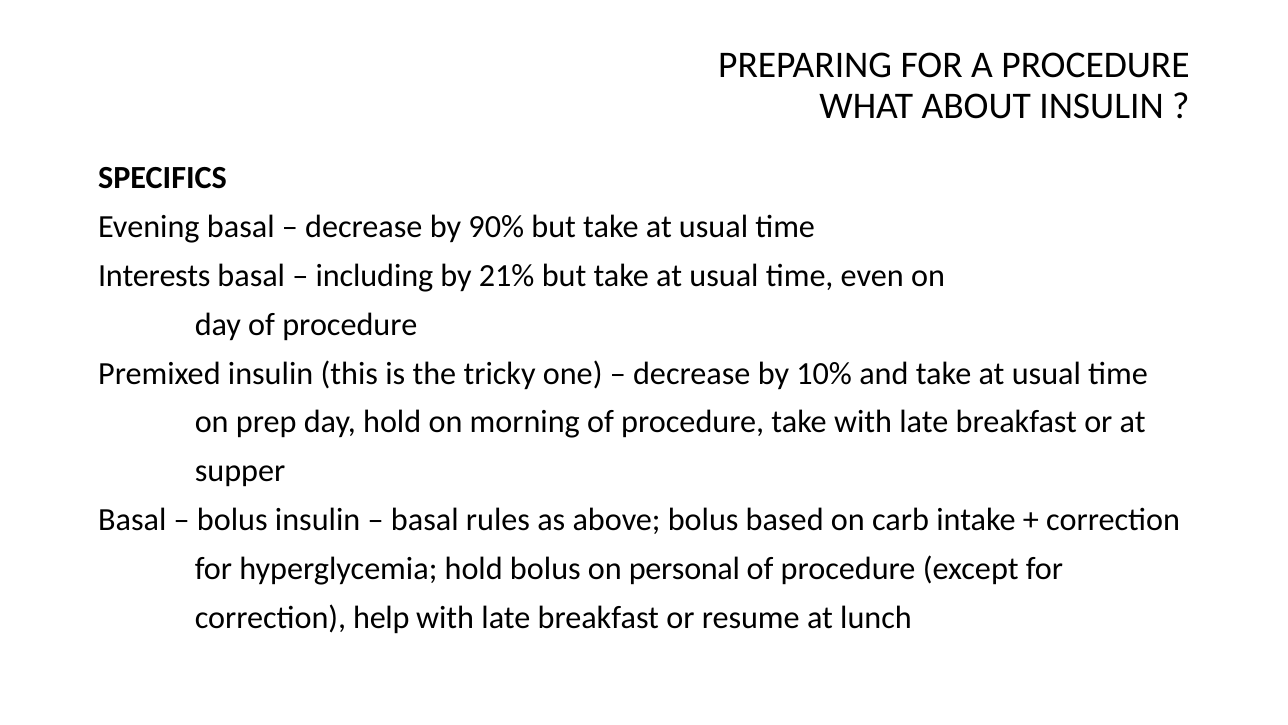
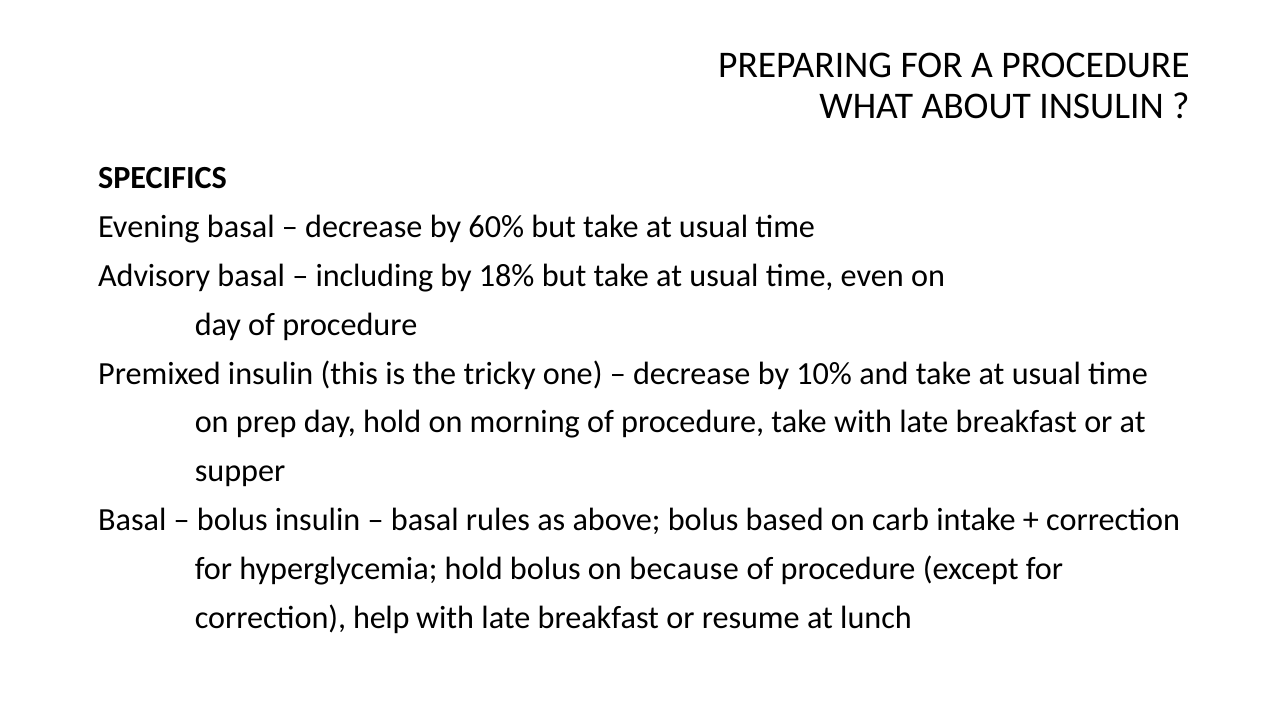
90%: 90% -> 60%
Interests: Interests -> Advisory
21%: 21% -> 18%
personal: personal -> because
